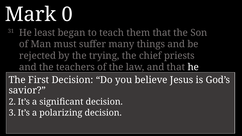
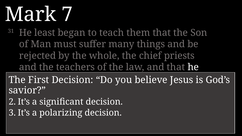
0: 0 -> 7
trying: trying -> whole
